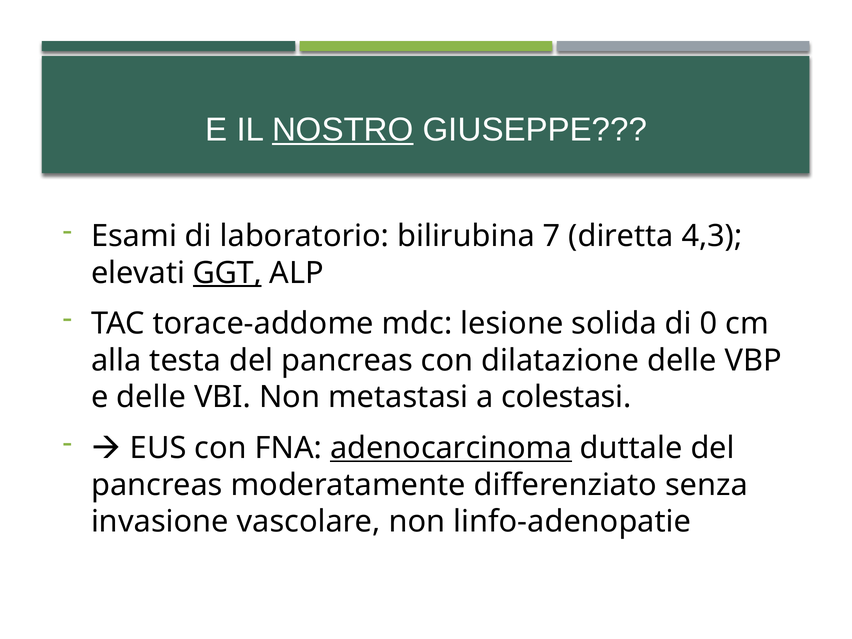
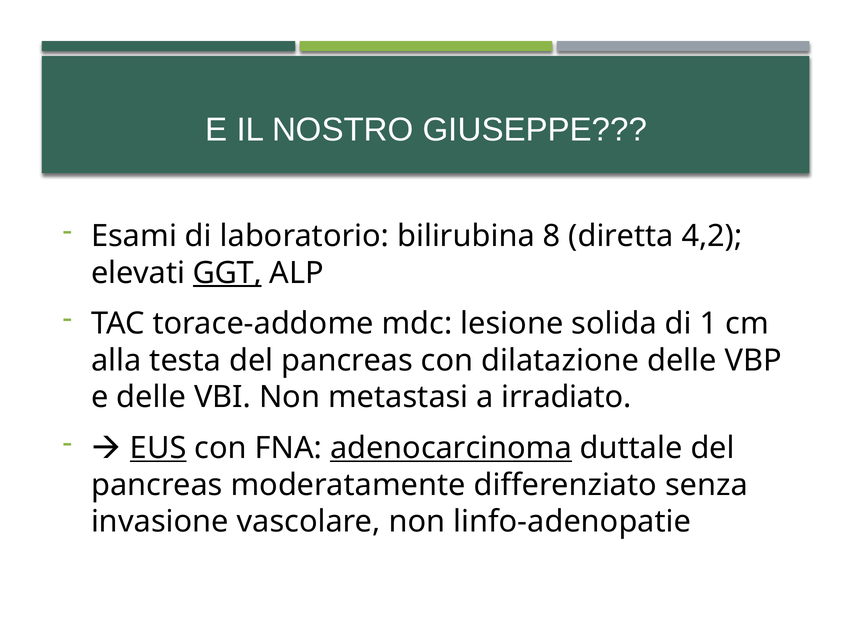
NOSTRO underline: present -> none
7: 7 -> 8
4,3: 4,3 -> 4,2
0: 0 -> 1
colestasi: colestasi -> irradiato
EUS underline: none -> present
